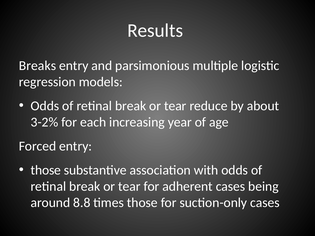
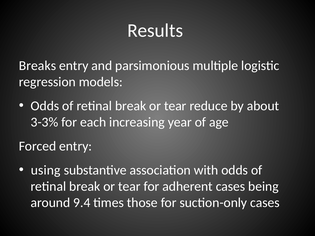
3-2%: 3-2% -> 3-3%
those at (46, 170): those -> using
8.8: 8.8 -> 9.4
